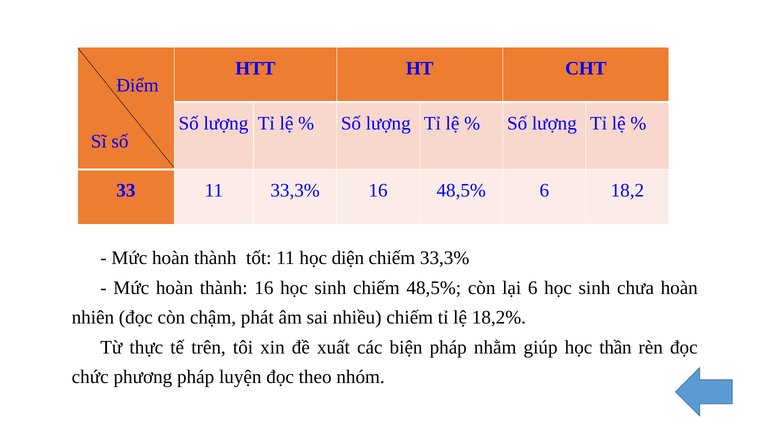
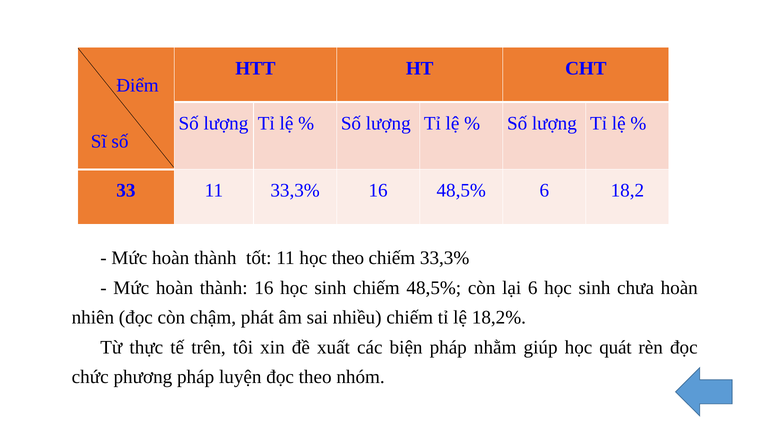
học diện: diện -> theo
thần: thần -> quát
